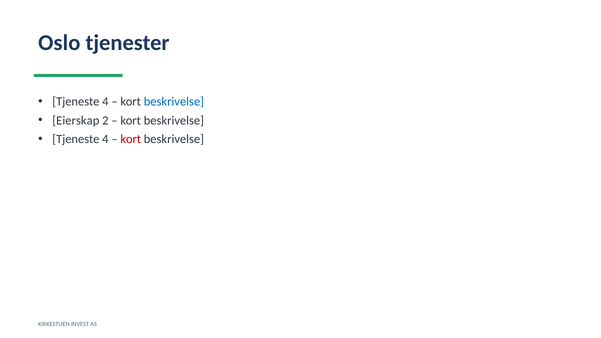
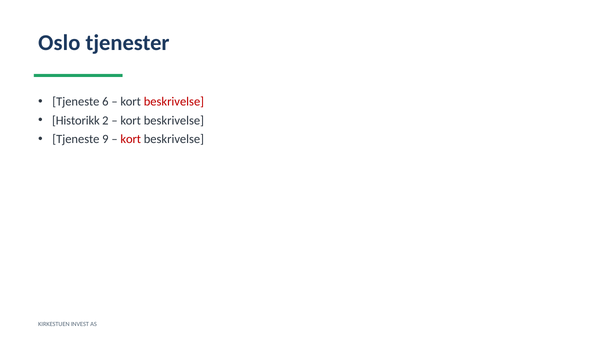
4 at (105, 102): 4 -> 6
beskrivelse at (174, 102) colour: blue -> red
Eierskap: Eierskap -> Historikk
4 at (105, 139): 4 -> 9
